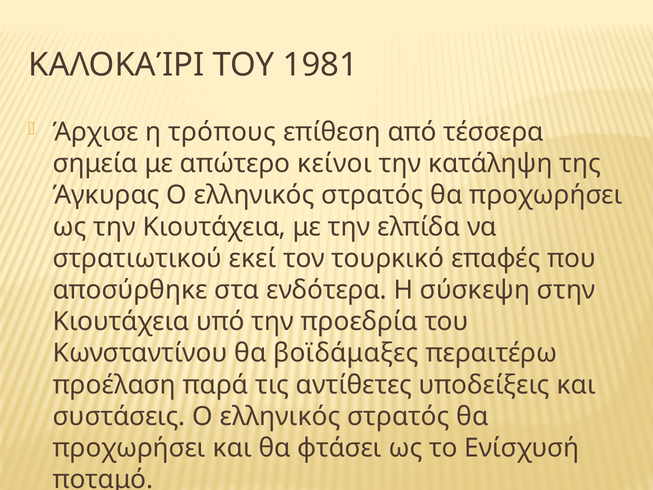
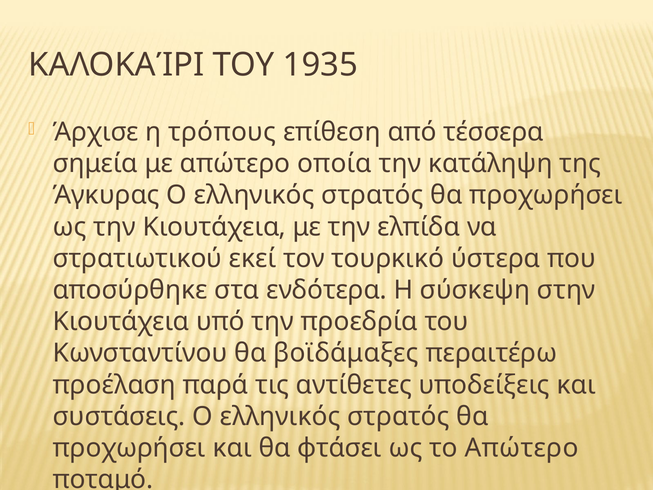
1981: 1981 -> 1935
κείνοι: κείνοι -> οποία
επαφές: επαφές -> ύστερα
το Ενίσχυσή: Ενίσχυσή -> Απώτερο
